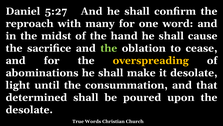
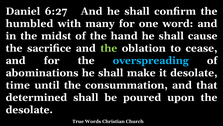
5:27: 5:27 -> 6:27
reproach: reproach -> humbled
overspreading colour: yellow -> light blue
light: light -> time
